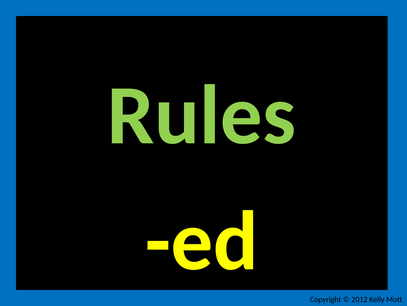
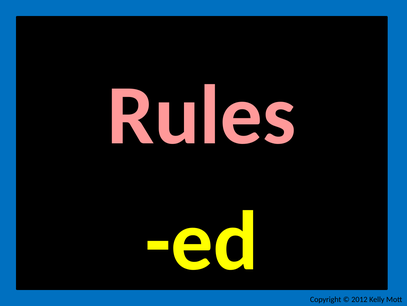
Rules colour: light green -> pink
